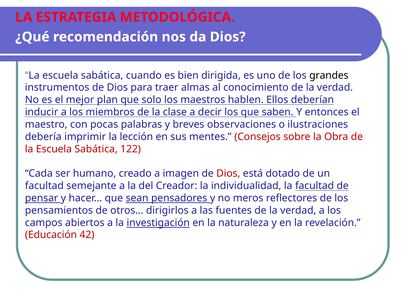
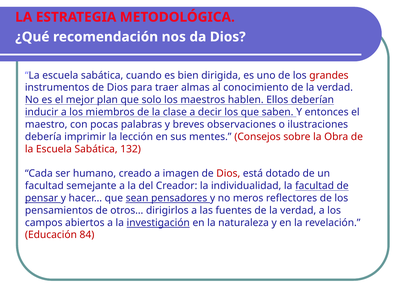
grandes colour: black -> red
122: 122 -> 132
42: 42 -> 84
